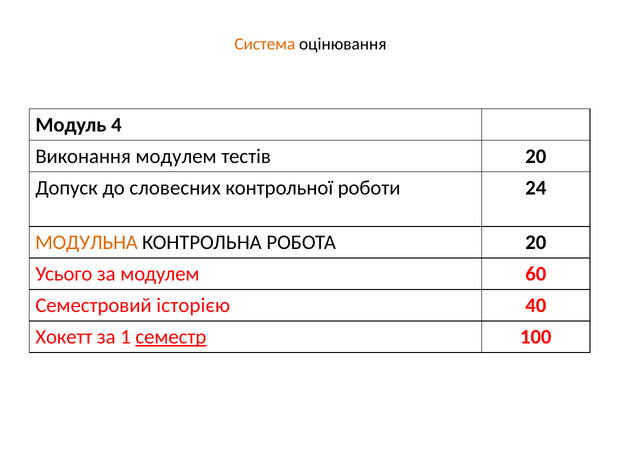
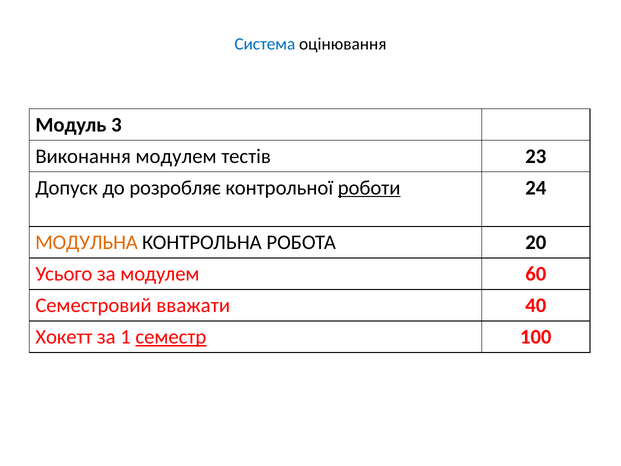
Система colour: orange -> blue
4: 4 -> 3
тестів 20: 20 -> 23
словесних: словесних -> розробляє
роботи underline: none -> present
історією: історією -> вважати
